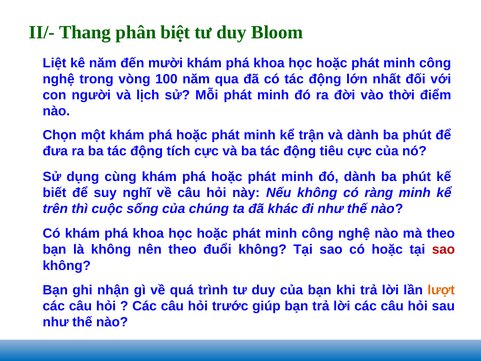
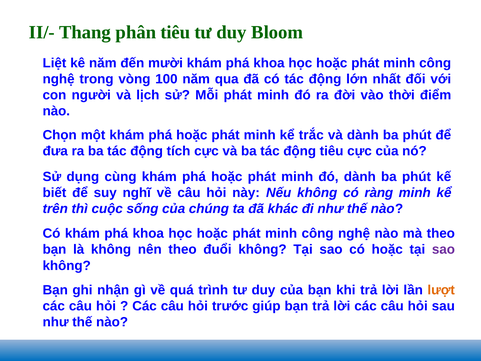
phân biệt: biệt -> tiêu
trận: trận -> trắc
sao at (443, 249) colour: red -> purple
